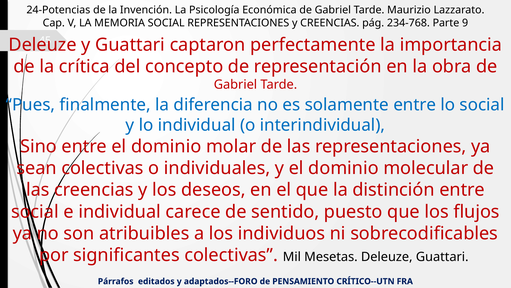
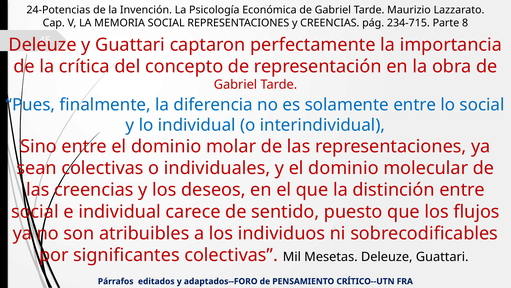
234-768: 234-768 -> 234-715
9: 9 -> 8
